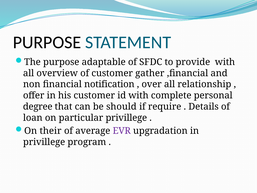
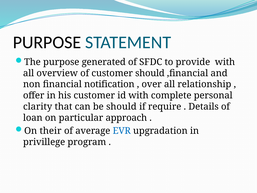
adaptable: adaptable -> generated
customer gather: gather -> should
degree: degree -> clarity
particular privillege: privillege -> approach
EVR colour: purple -> blue
